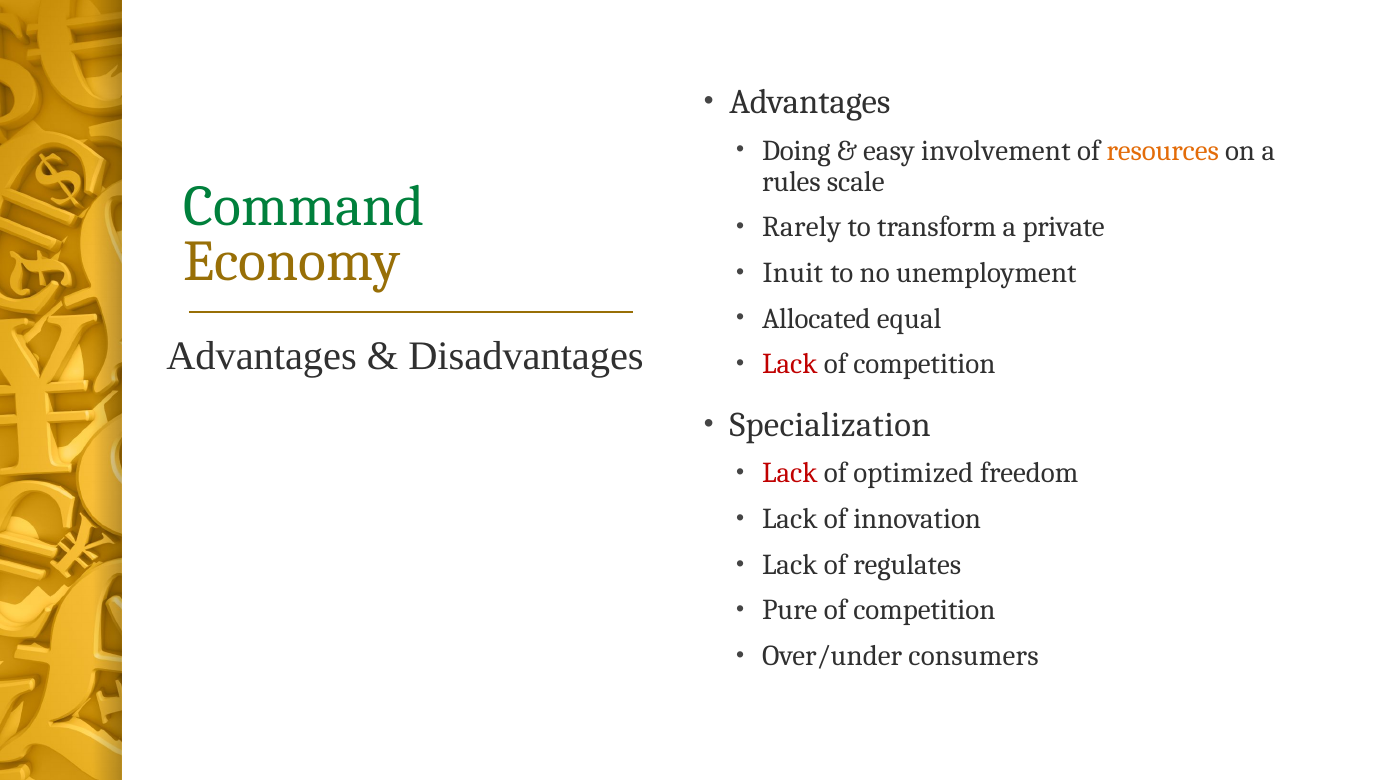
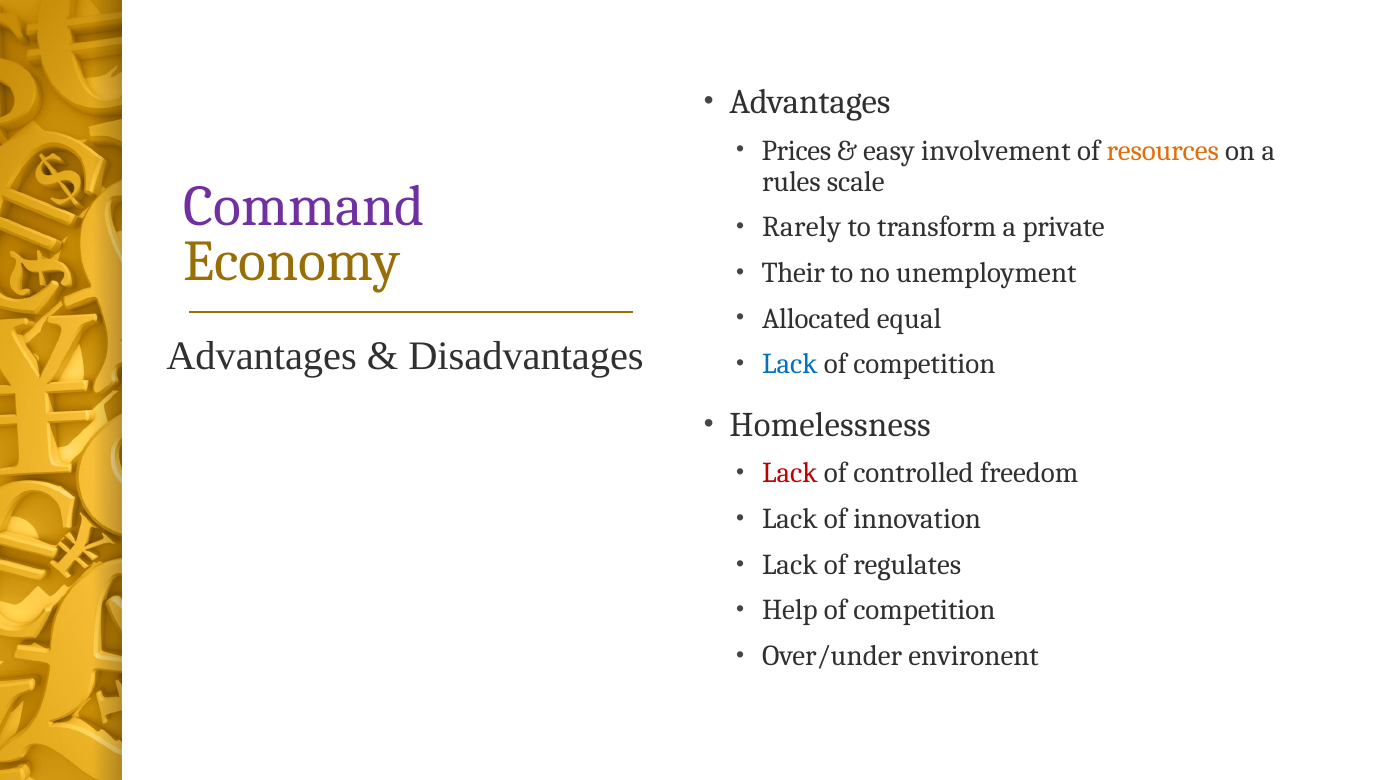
Doing: Doing -> Prices
Command colour: green -> purple
Inuit: Inuit -> Their
Lack at (790, 365) colour: red -> blue
Specialization: Specialization -> Homelessness
optimized: optimized -> controlled
Pure: Pure -> Help
consumers: consumers -> environent
